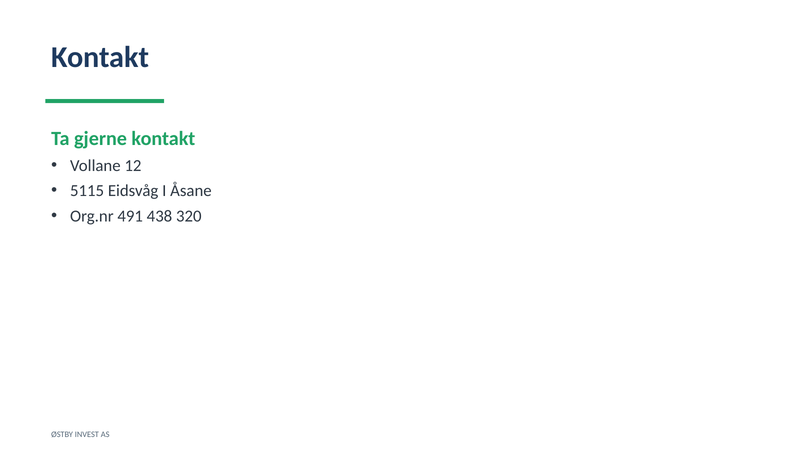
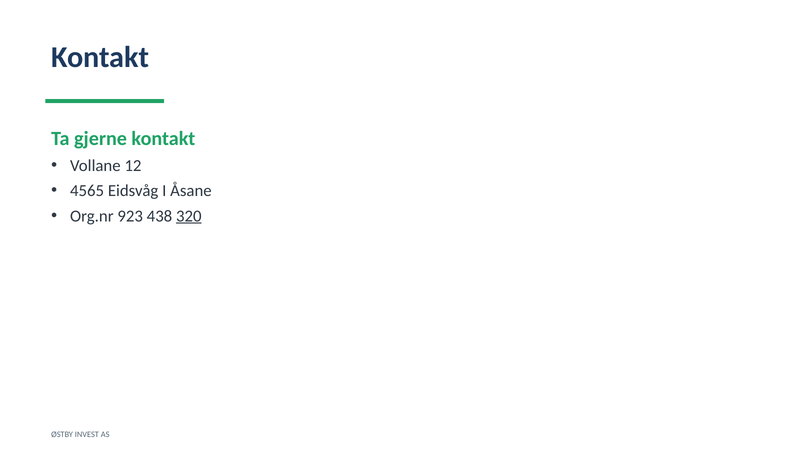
5115: 5115 -> 4565
491: 491 -> 923
320 underline: none -> present
